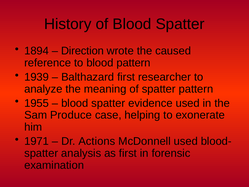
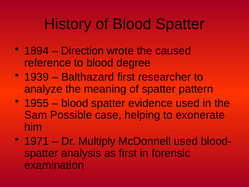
blood pattern: pattern -> degree
Produce: Produce -> Possible
Actions: Actions -> Multiply
